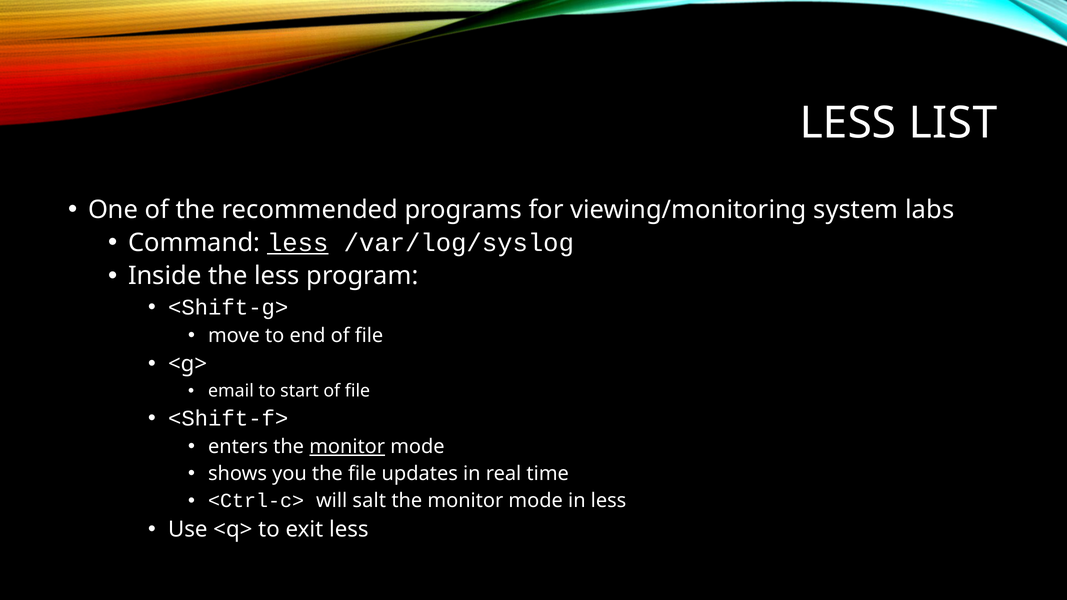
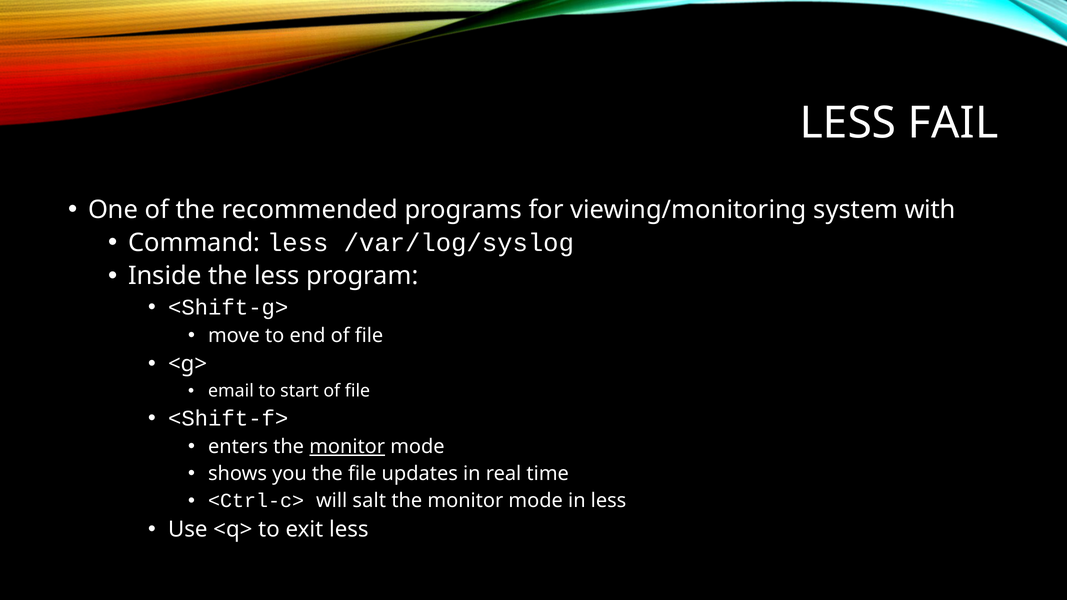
LIST: LIST -> FAIL
labs: labs -> with
less at (298, 243) underline: present -> none
